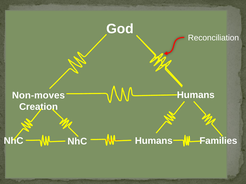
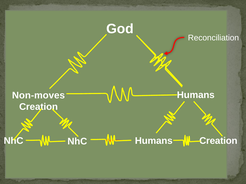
Families at (218, 141): Families -> Creation
